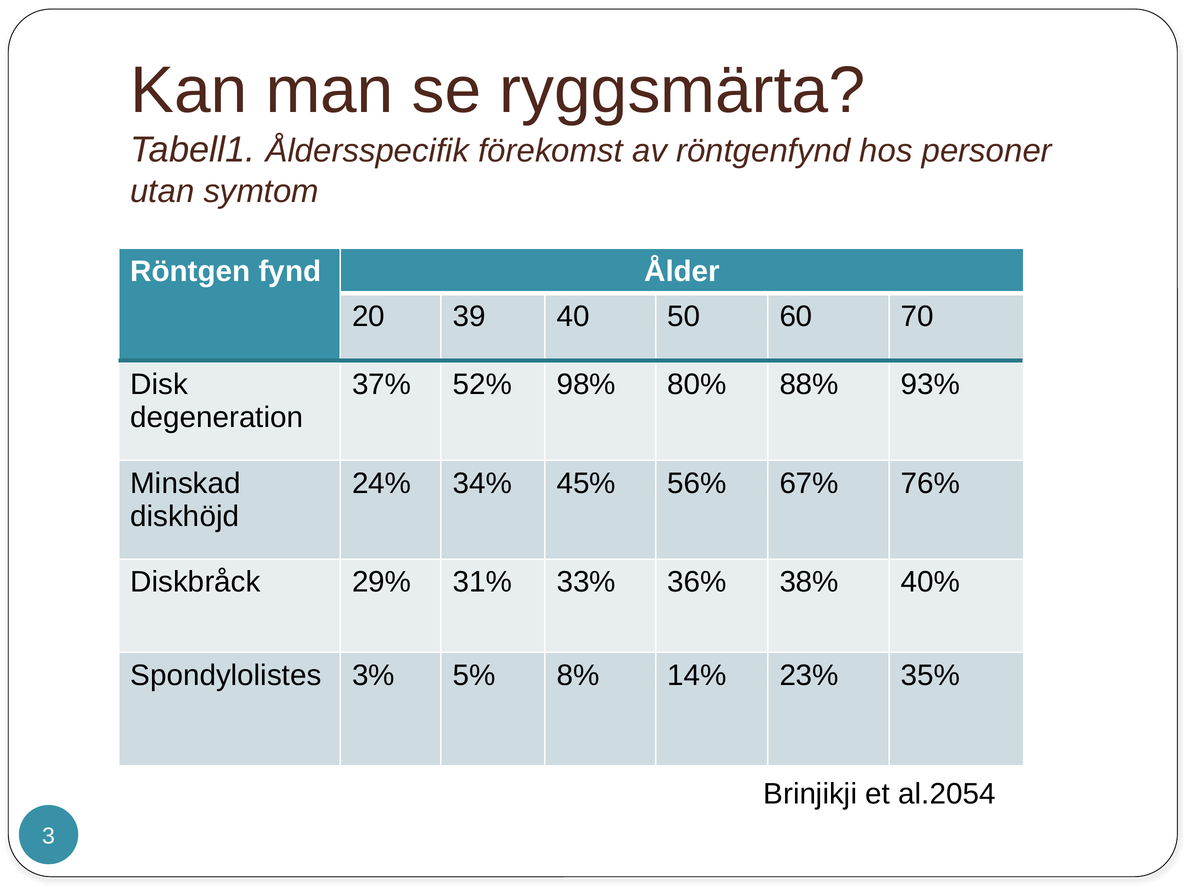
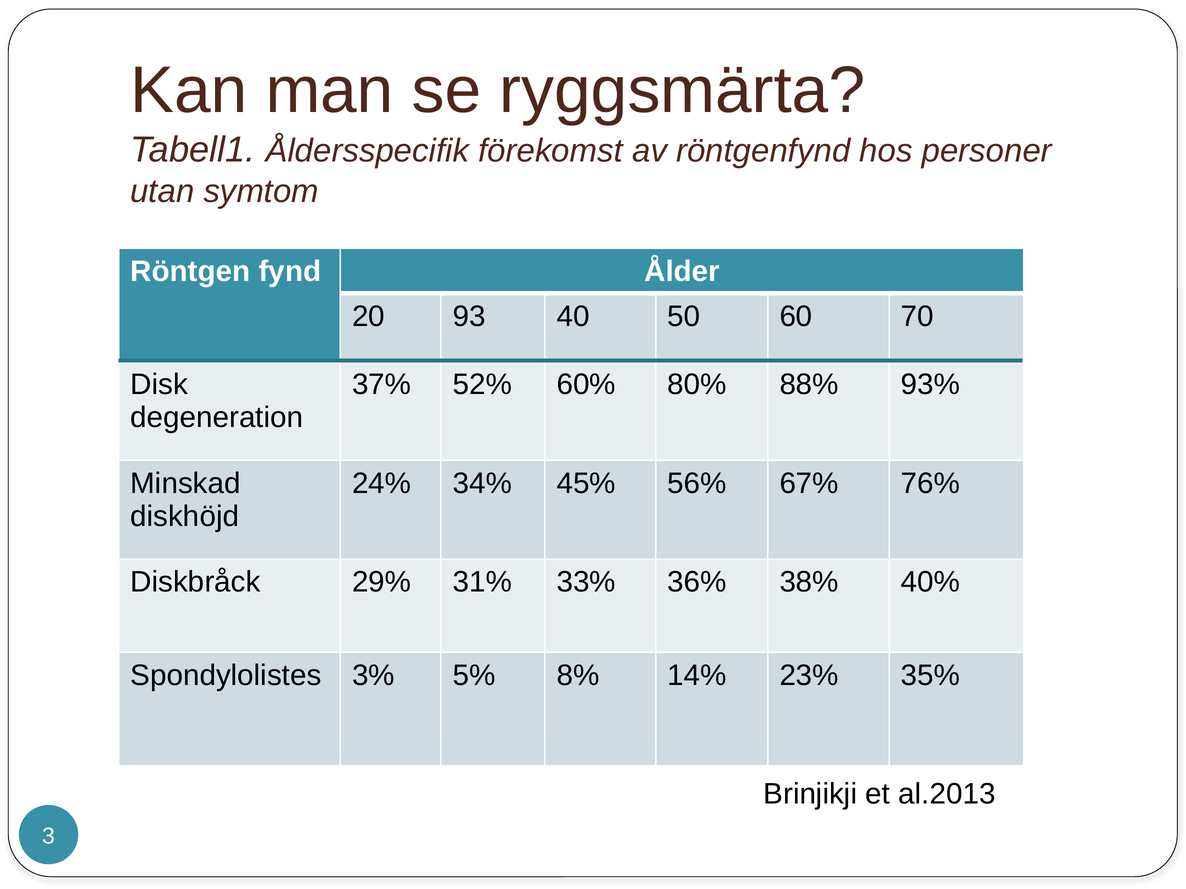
39: 39 -> 93
98%: 98% -> 60%
al.2054: al.2054 -> al.2013
